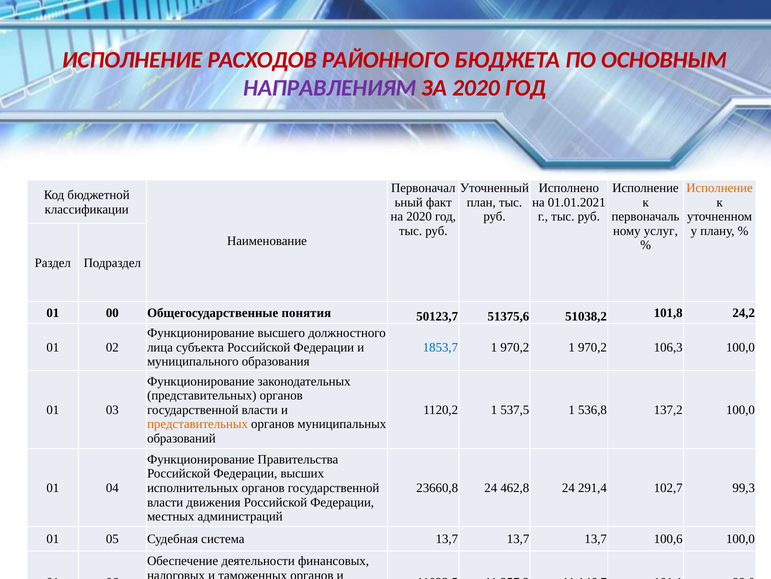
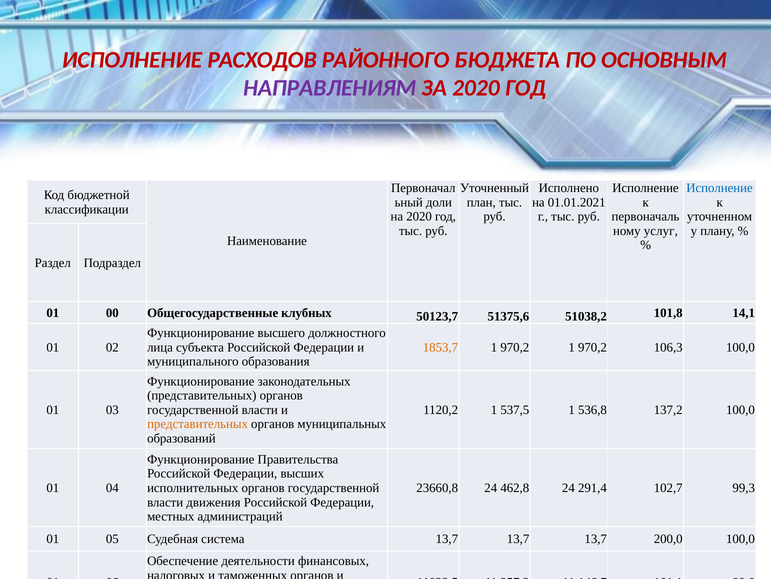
Исполнение at (720, 188) colour: orange -> blue
факт: факт -> доли
понятия: понятия -> клубных
24,2: 24,2 -> 14,1
1853,7 colour: blue -> orange
100,6: 100,6 -> 200,0
